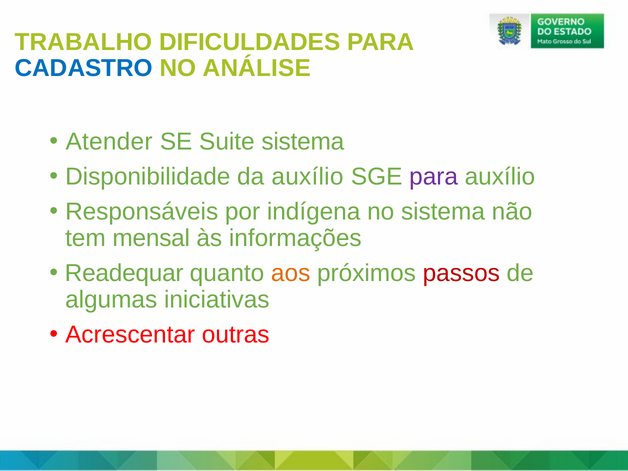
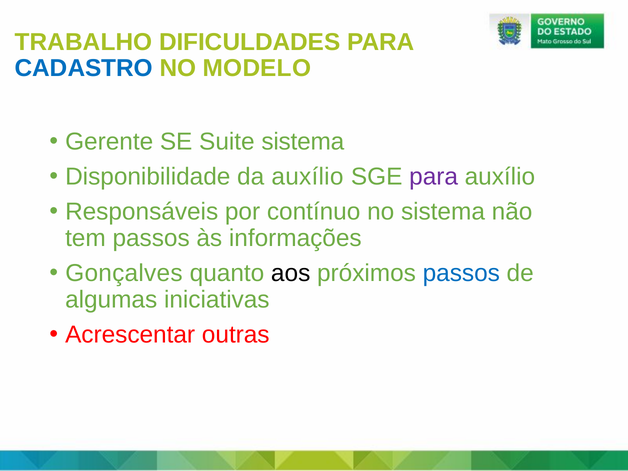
ANÁLISE: ANÁLISE -> MODELO
Atender: Atender -> Gerente
indígena: indígena -> contínuo
tem mensal: mensal -> passos
Readequar: Readequar -> Gonçalves
aos colour: orange -> black
passos at (461, 273) colour: red -> blue
